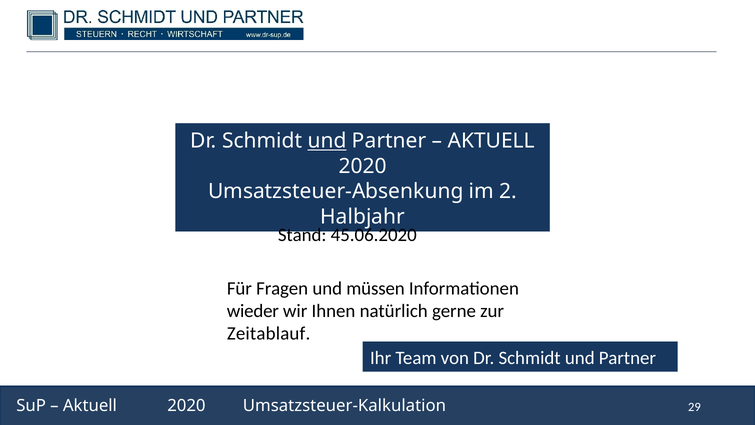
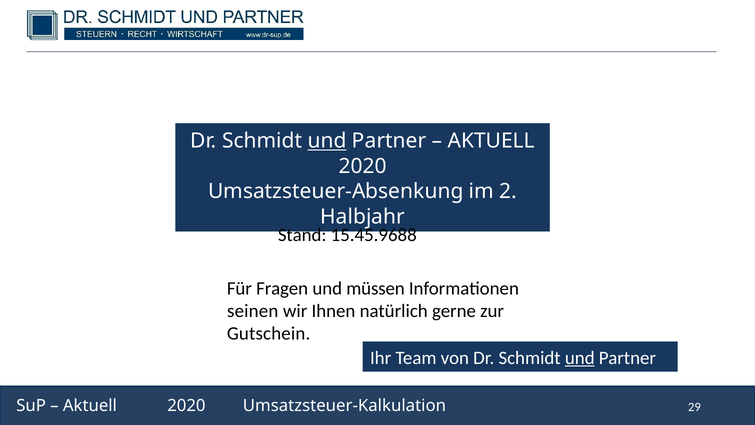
45.06.2020: 45.06.2020 -> 15.45.9688
wieder: wieder -> seinen
Zeitablauf: Zeitablauf -> Gutschein
und at (580, 358) underline: none -> present
